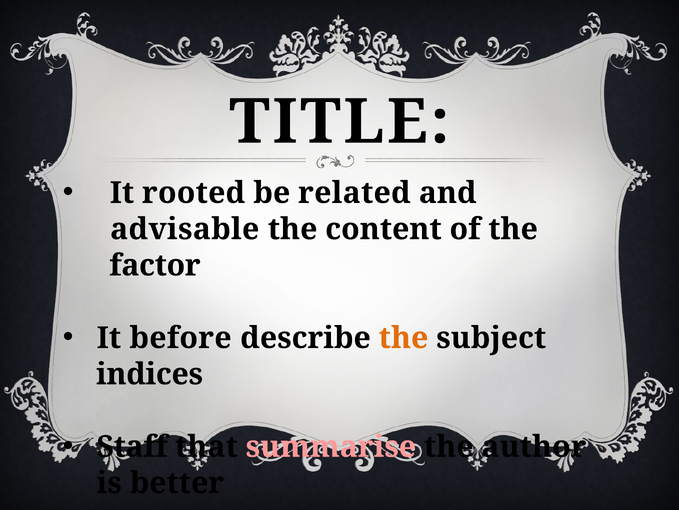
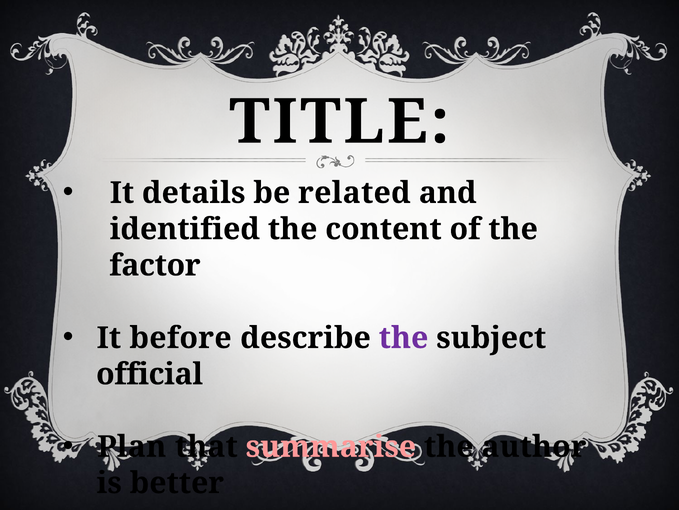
rooted: rooted -> details
advisable: advisable -> identified
the at (404, 338) colour: orange -> purple
indices: indices -> official
Staff: Staff -> Plan
